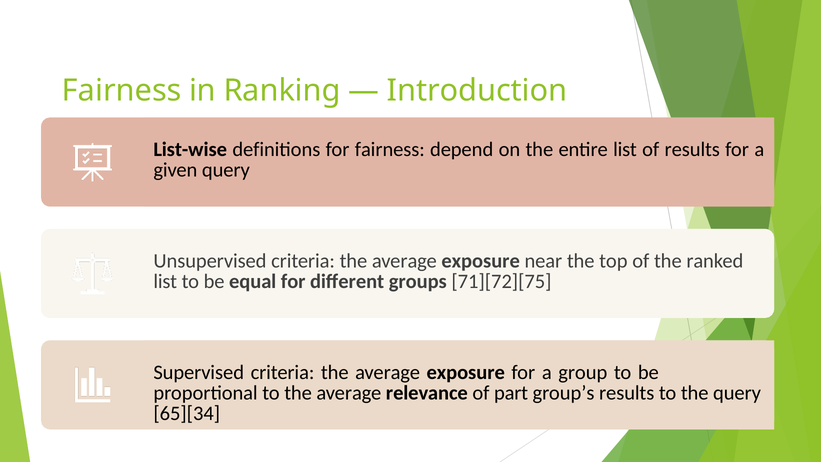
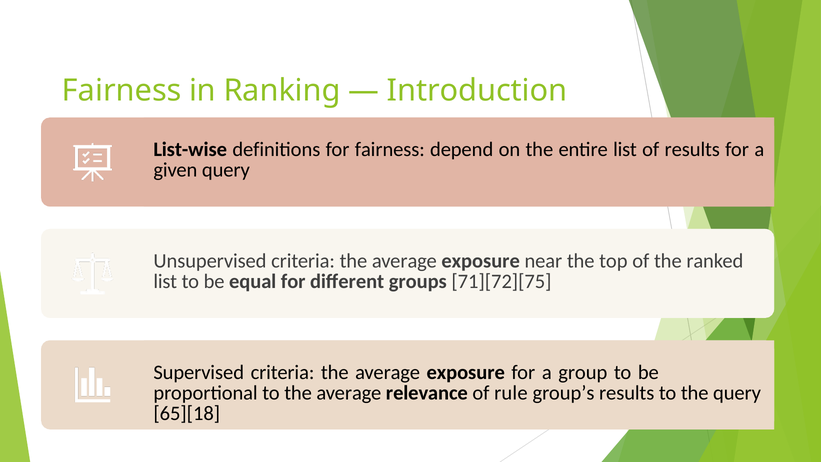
part: part -> rule
65][34: 65][34 -> 65][18
